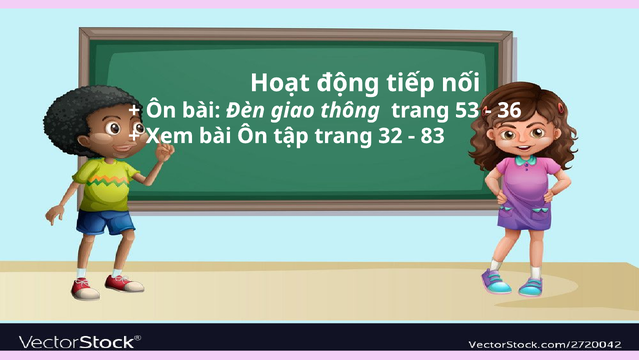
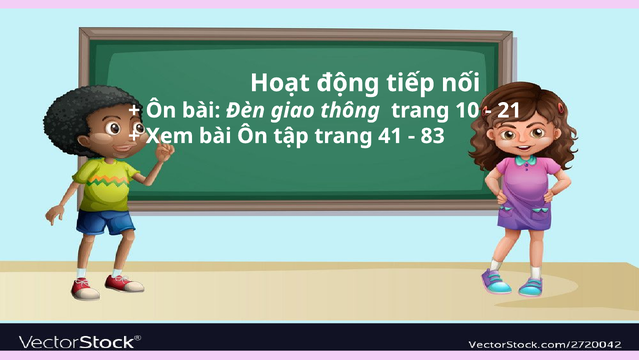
53: 53 -> 10
36: 36 -> 21
32: 32 -> 41
